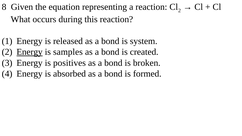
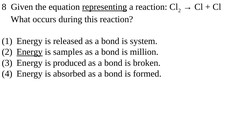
representing underline: none -> present
created: created -> million
positives: positives -> produced
